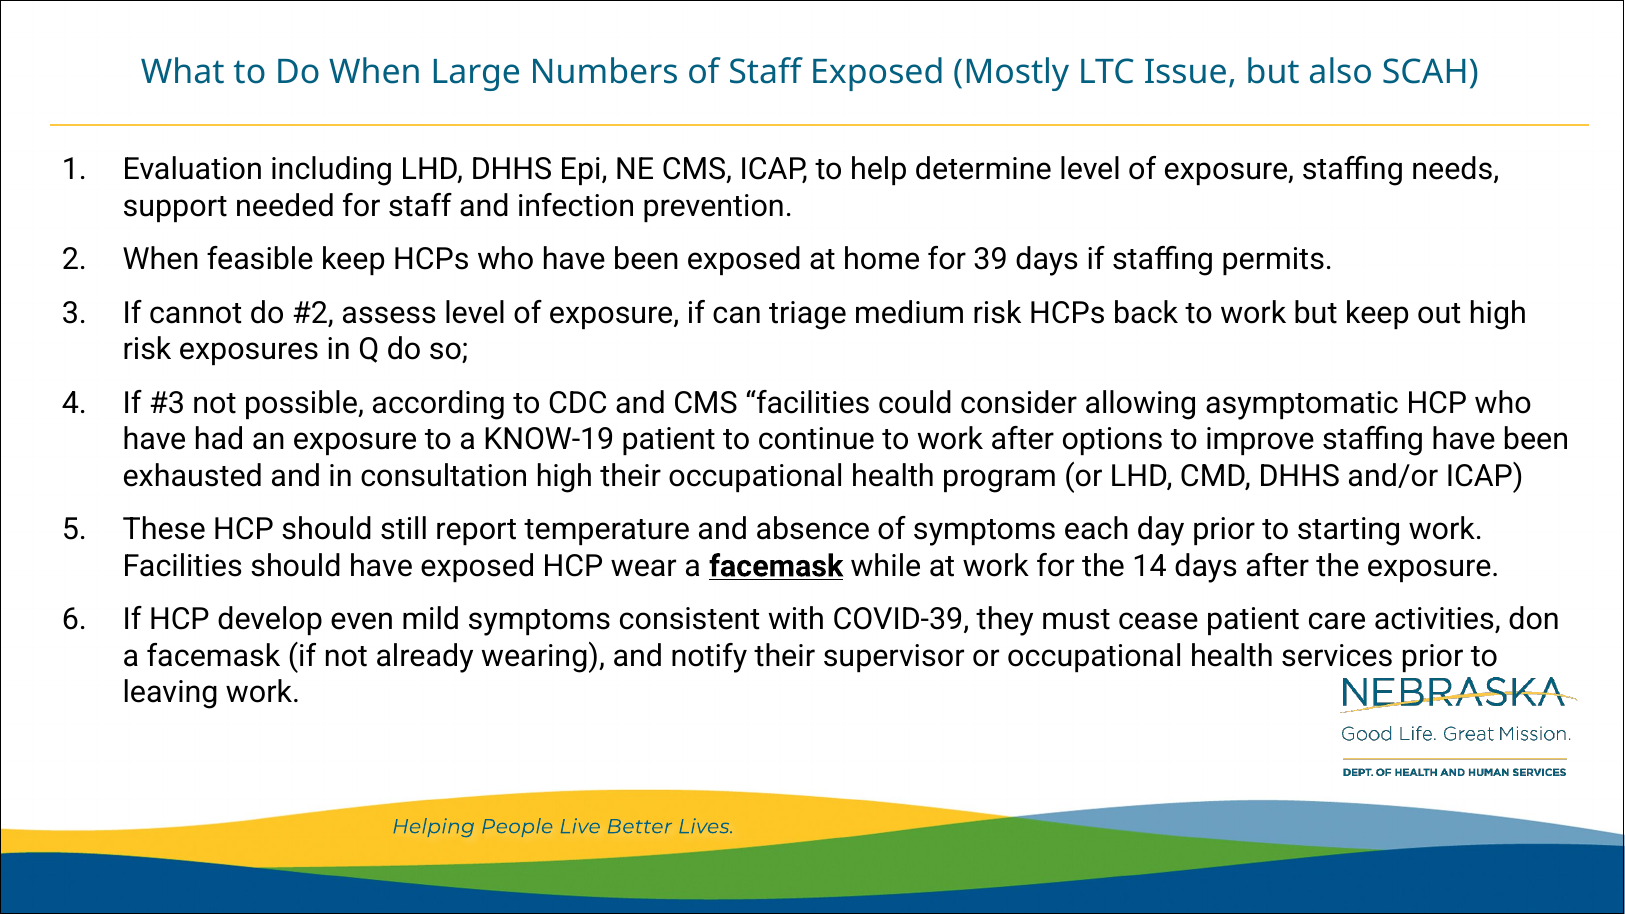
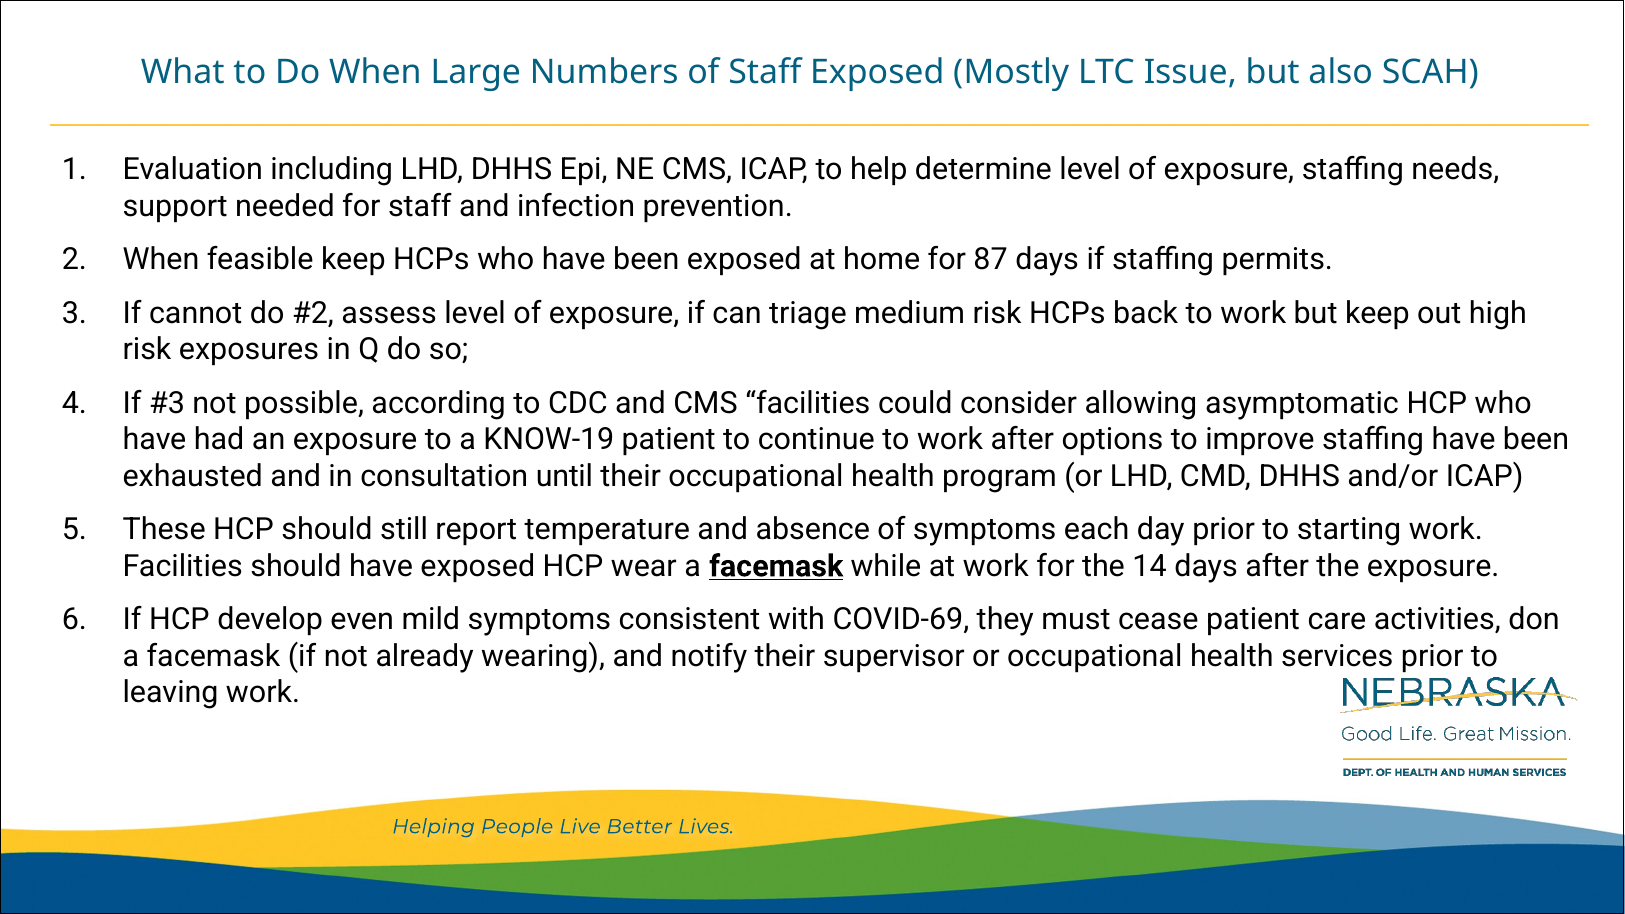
39: 39 -> 87
consultation high: high -> until
COVID-39: COVID-39 -> COVID-69
